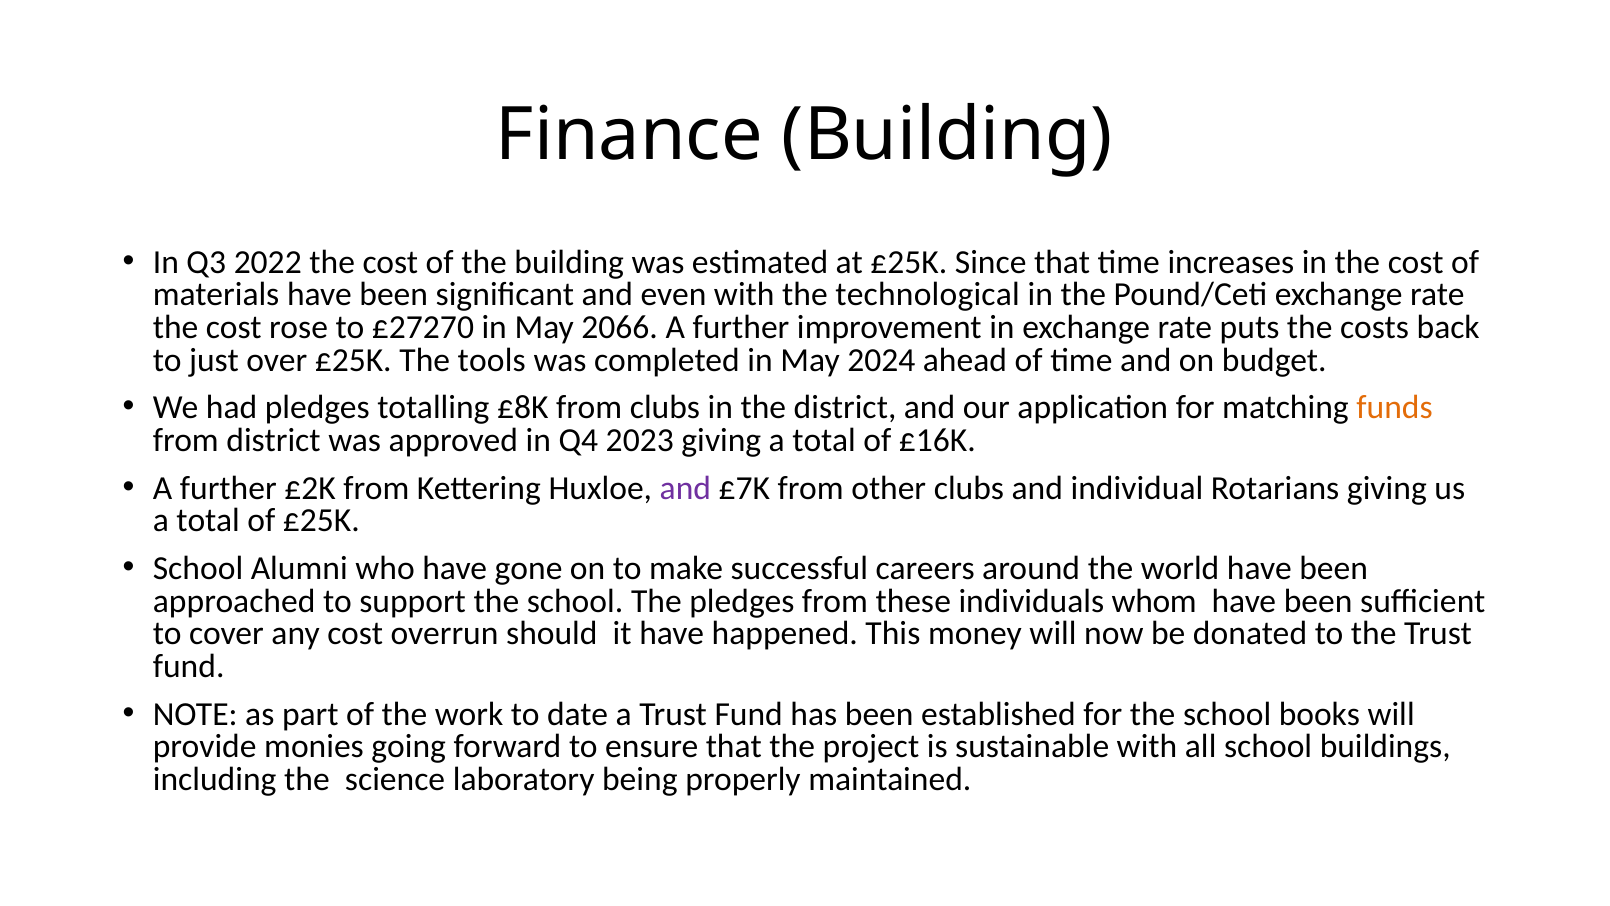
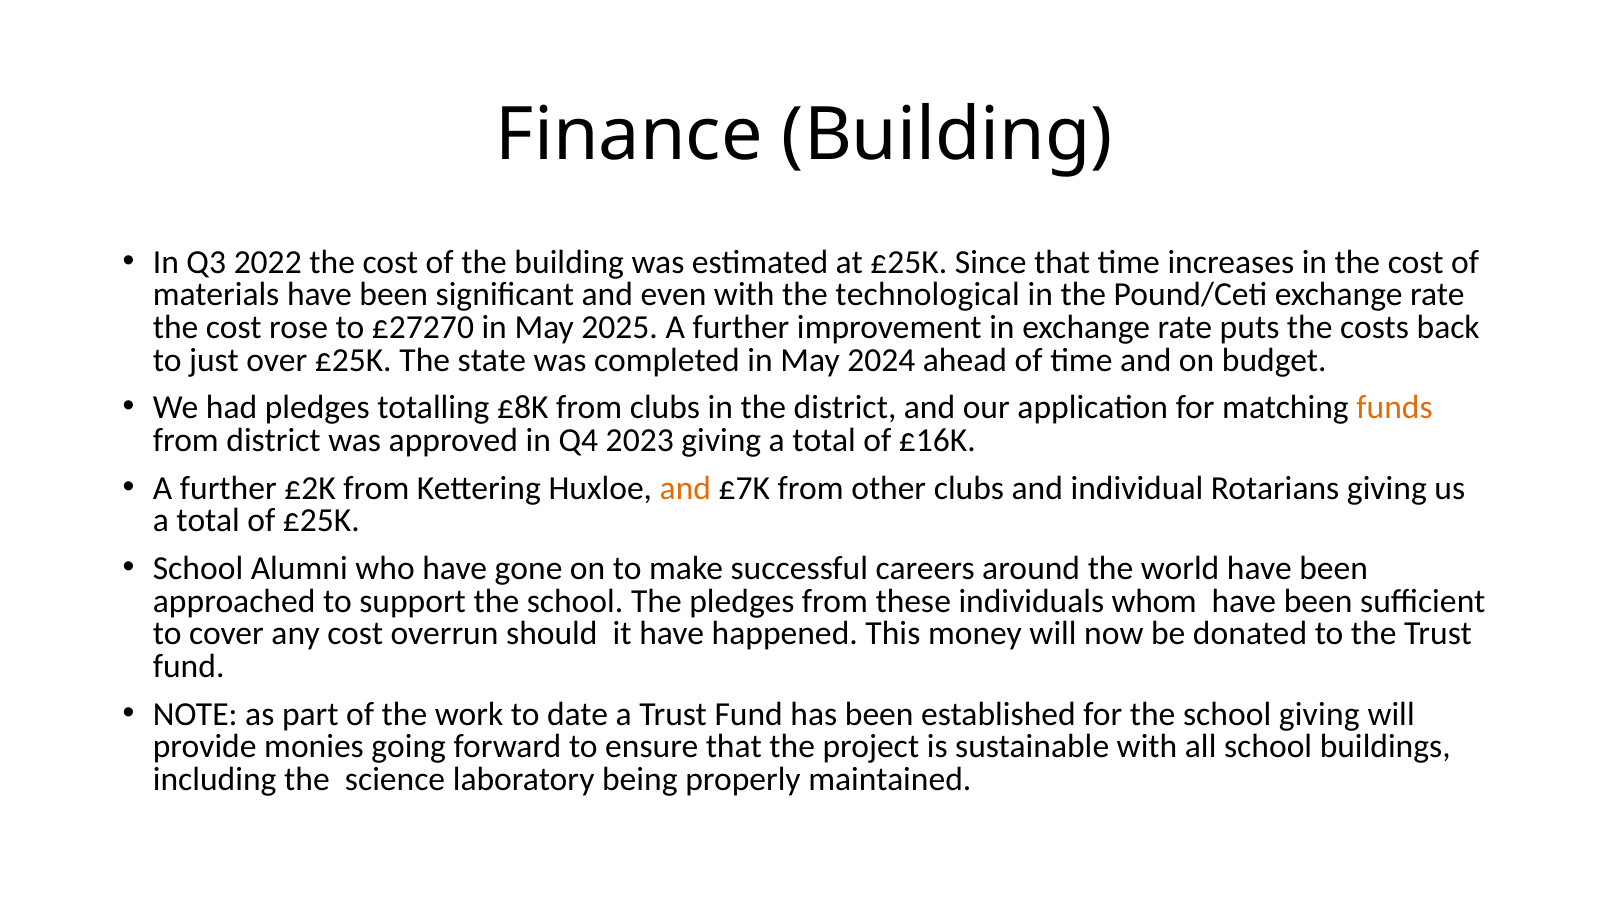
2066: 2066 -> 2025
tools: tools -> state
and at (685, 488) colour: purple -> orange
school books: books -> giving
